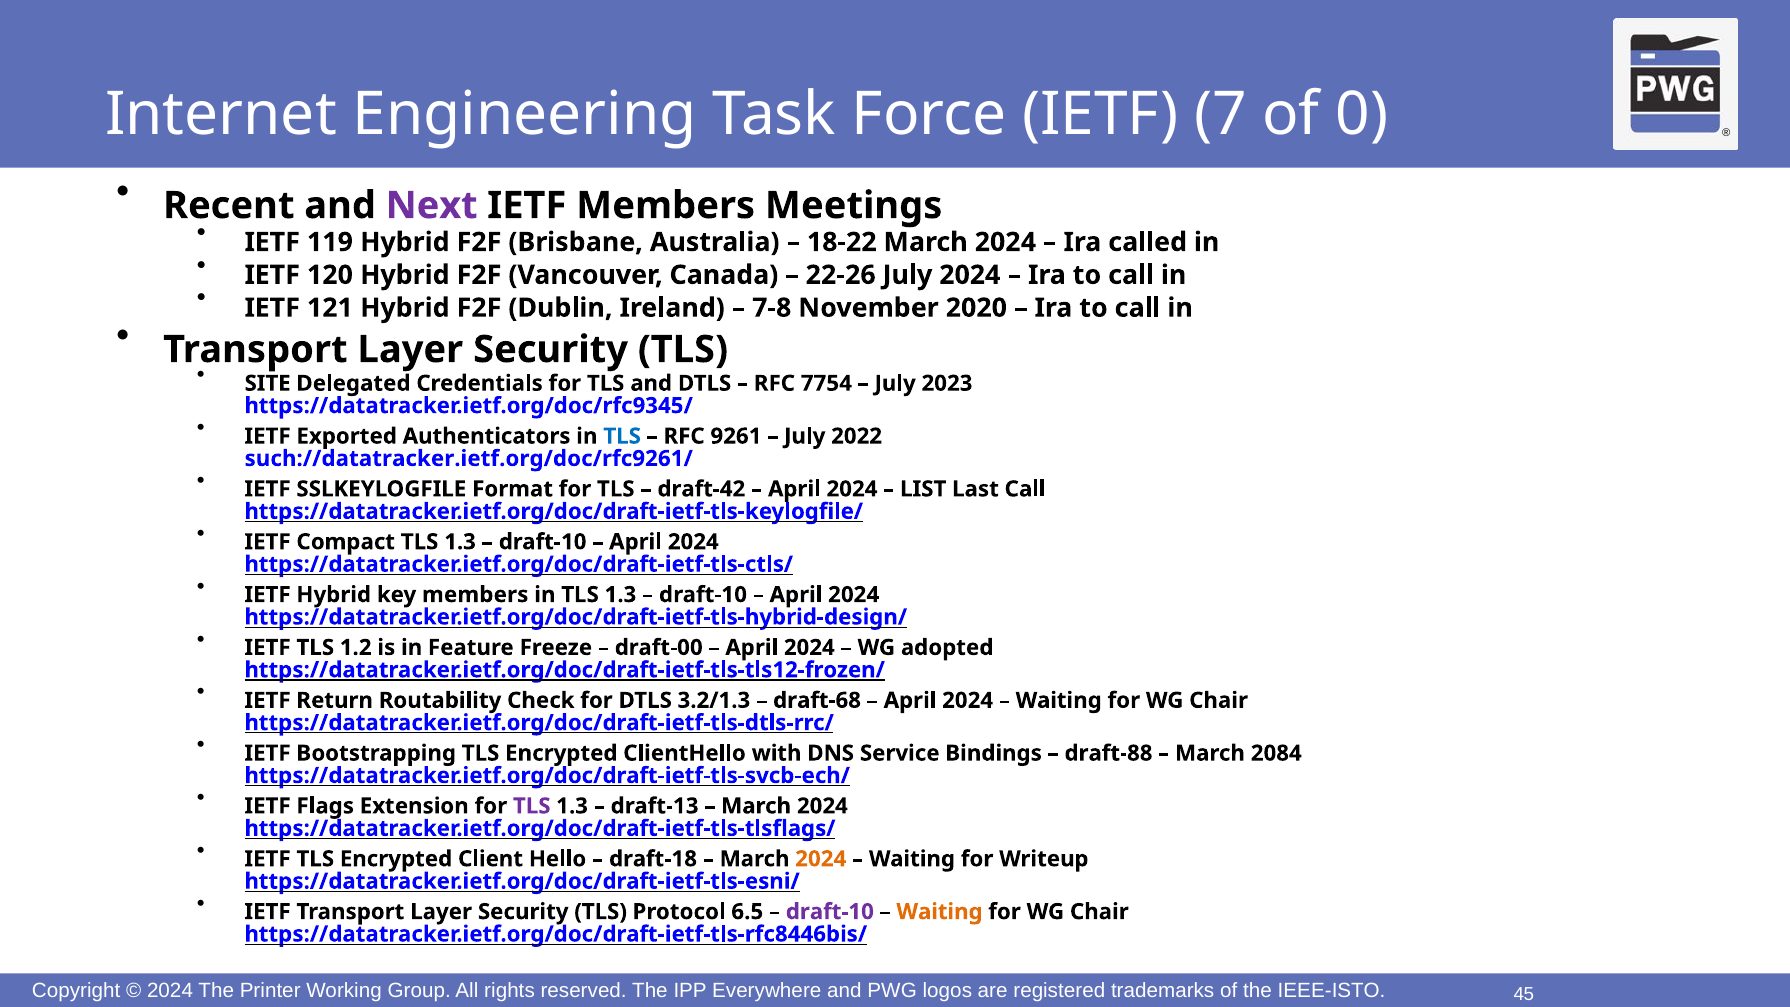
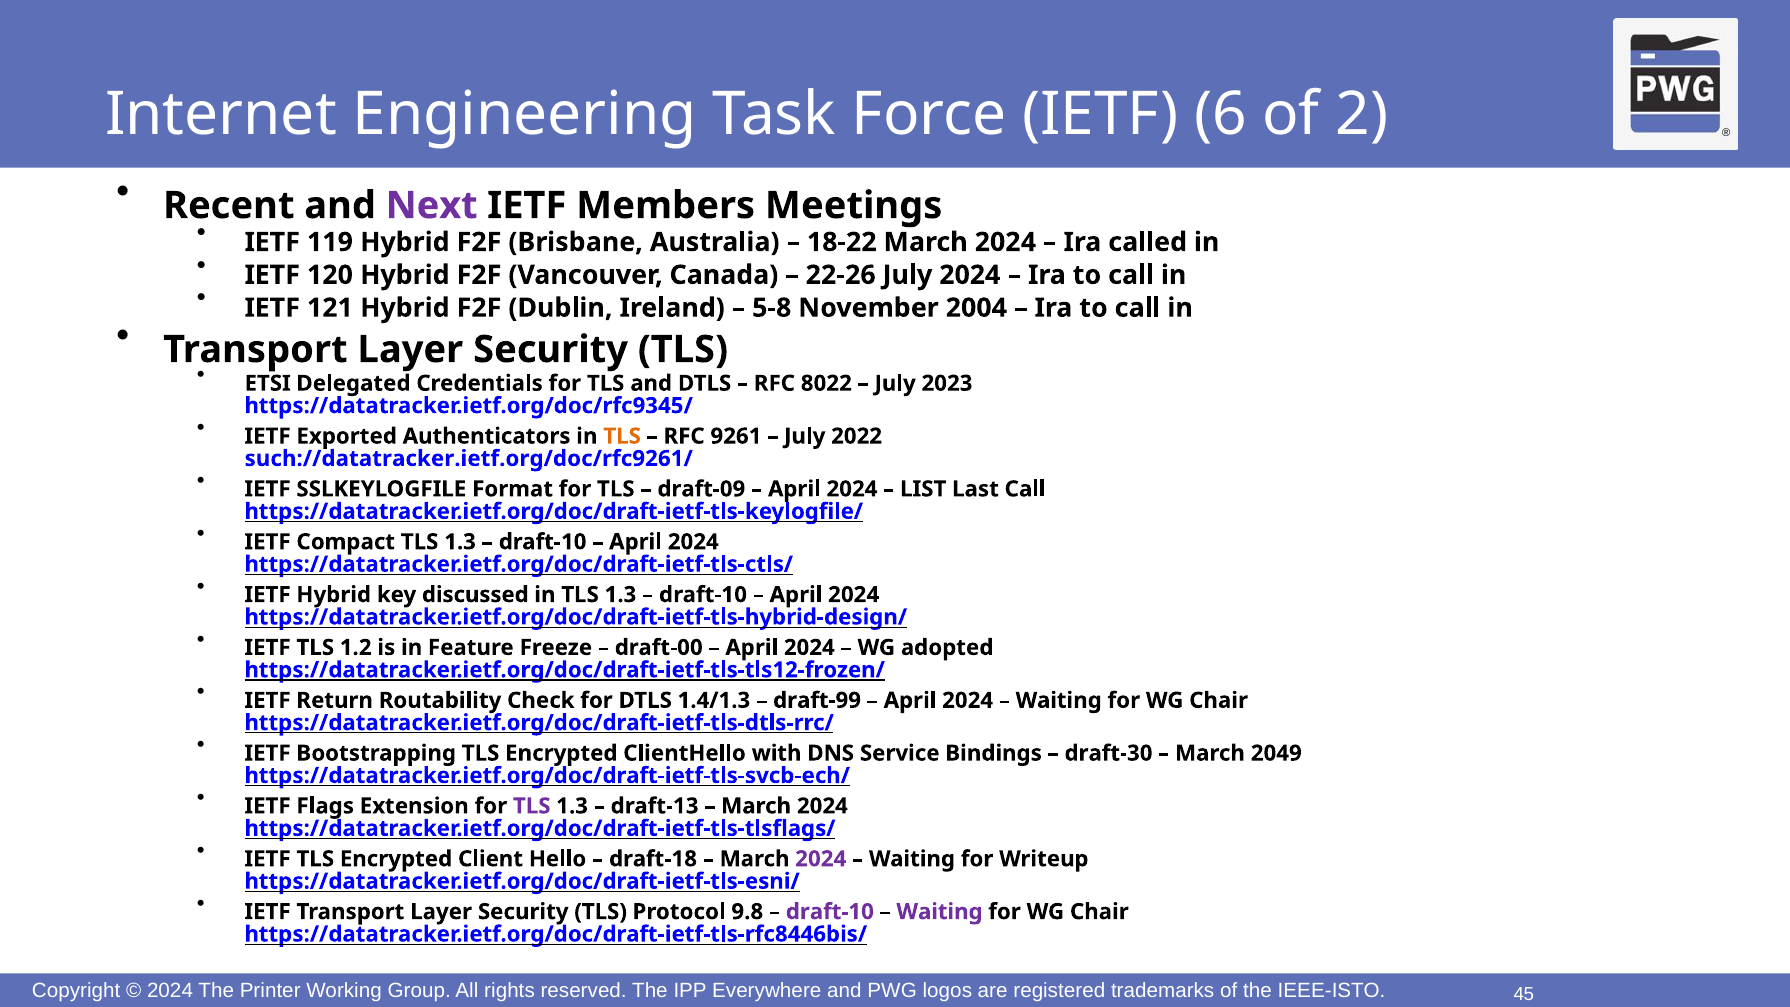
7: 7 -> 6
0: 0 -> 2
7-8: 7-8 -> 5-8
2020: 2020 -> 2004
SITE: SITE -> ETSI
7754: 7754 -> 8022
TLS at (622, 436) colour: blue -> orange
draft-42: draft-42 -> draft-09
key members: members -> discussed
3.2/1.3: 3.2/1.3 -> 1.4/1.3
draft-68: draft-68 -> draft-99
draft-88: draft-88 -> draft-30
2084: 2084 -> 2049
2024 at (821, 859) colour: orange -> purple
6.5: 6.5 -> 9.8
Waiting at (940, 912) colour: orange -> purple
